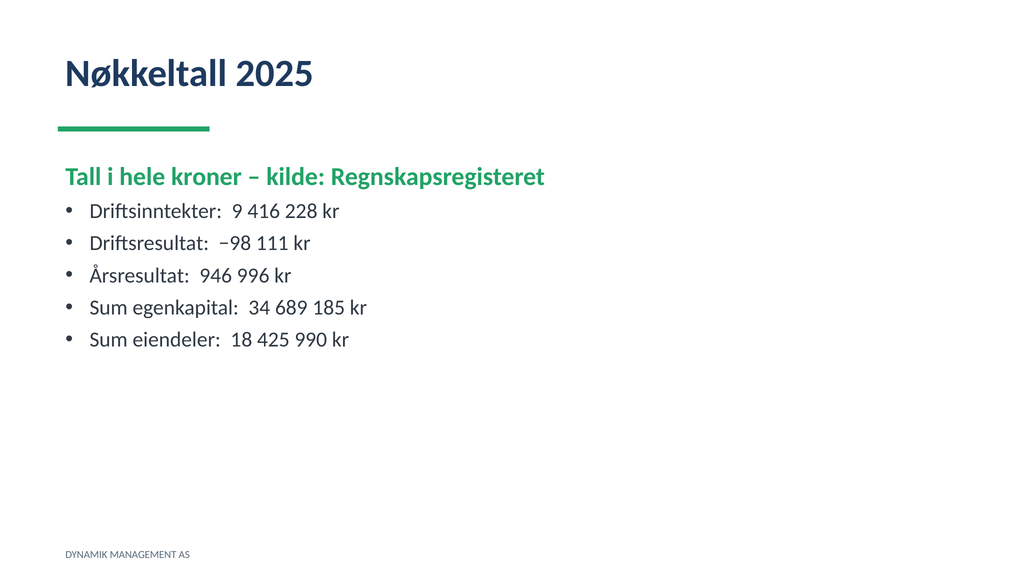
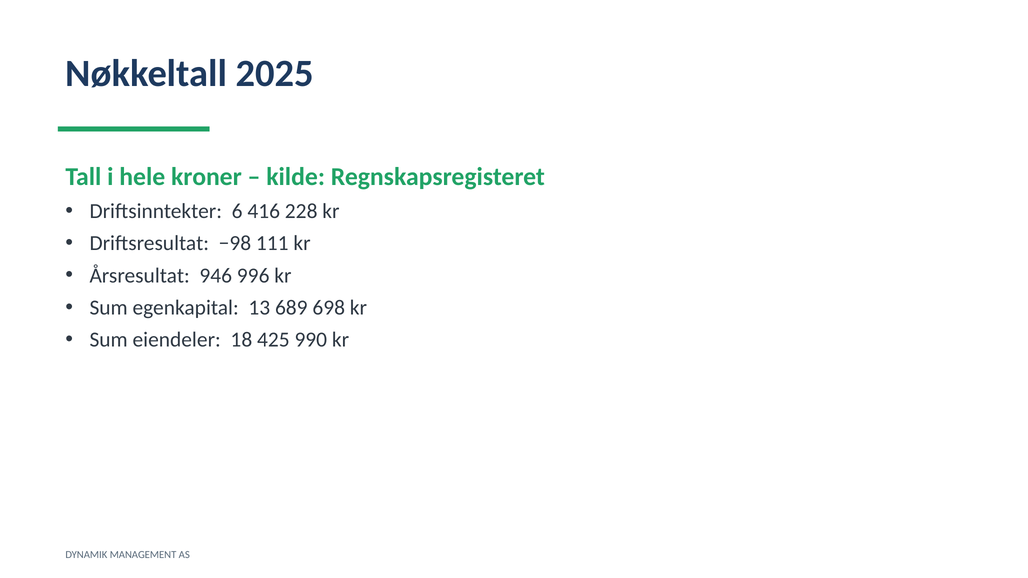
9: 9 -> 6
34: 34 -> 13
185: 185 -> 698
